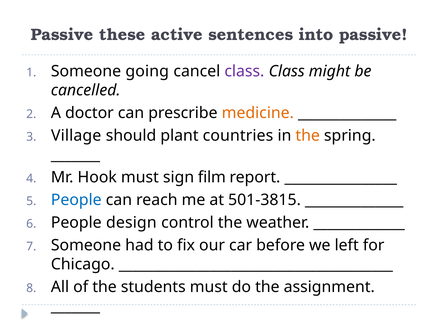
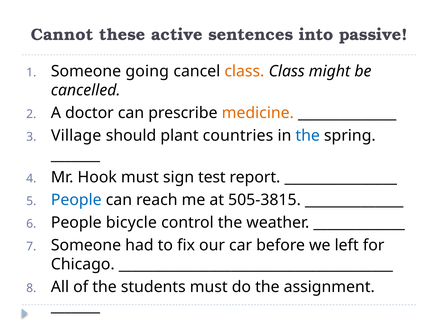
Passive at (62, 35): Passive -> Cannot
class at (244, 71) colour: purple -> orange
the at (308, 135) colour: orange -> blue
film: film -> test
501-3815: 501-3815 -> 505-3815
design: design -> bicycle
